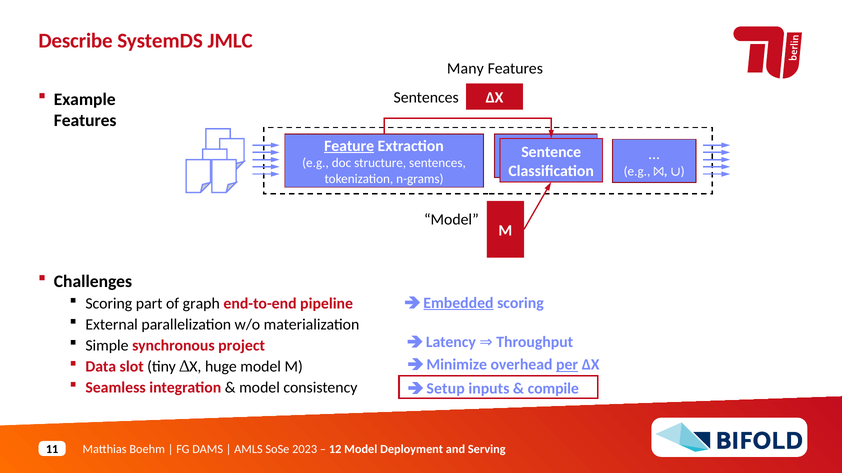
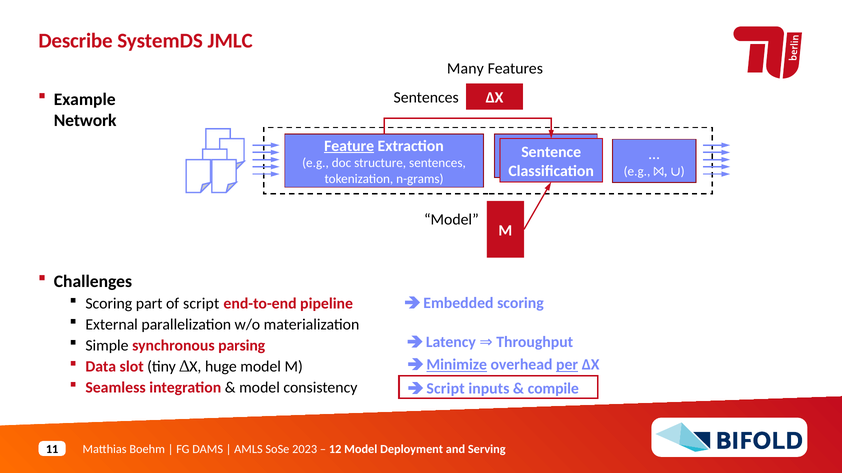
Features at (85, 120): Features -> Network
of graph: graph -> script
Embedded underline: present -> none
project: project -> parsing
Minimize underline: none -> present
Setup at (446, 389): Setup -> Script
